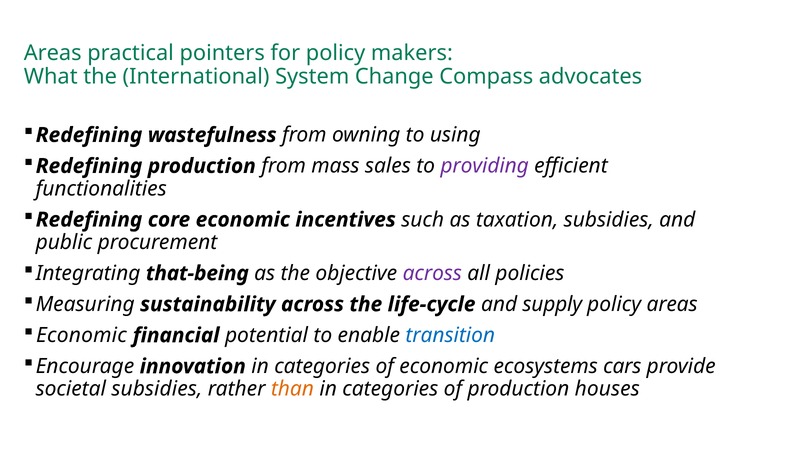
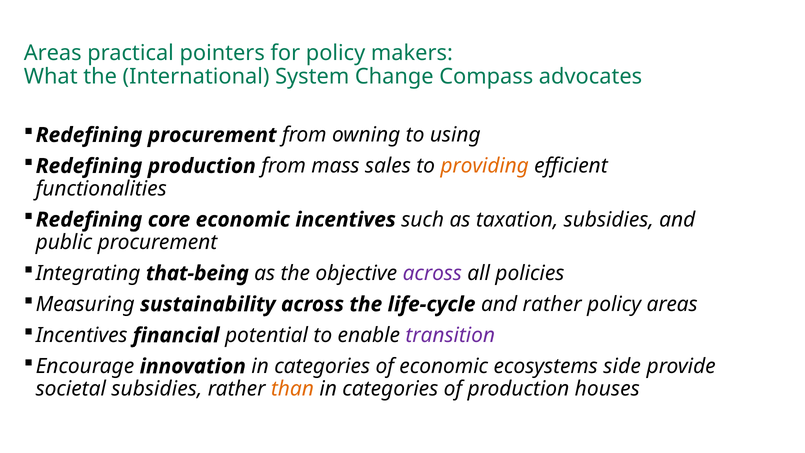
Redefining wastefulness: wastefulness -> procurement
providing colour: purple -> orange
and supply: supply -> rather
Economic at (81, 335): Economic -> Incentives
transition colour: blue -> purple
cars: cars -> side
